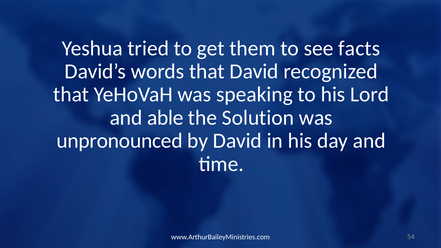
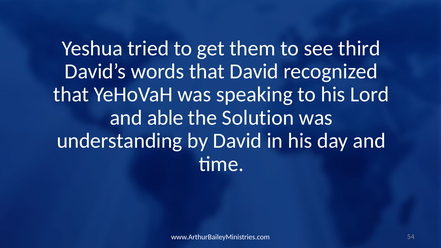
facts: facts -> third
unpronounced: unpronounced -> understanding
